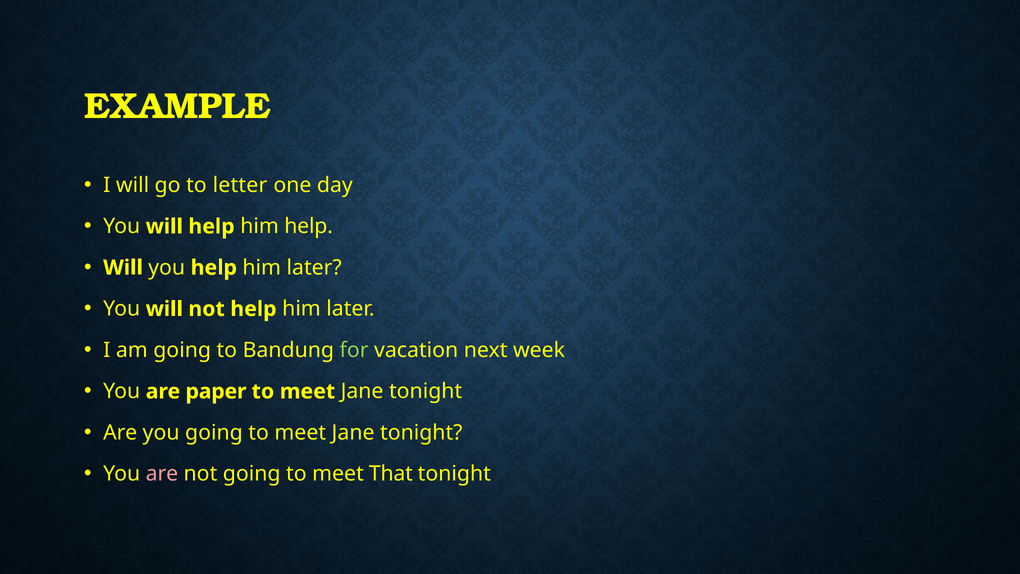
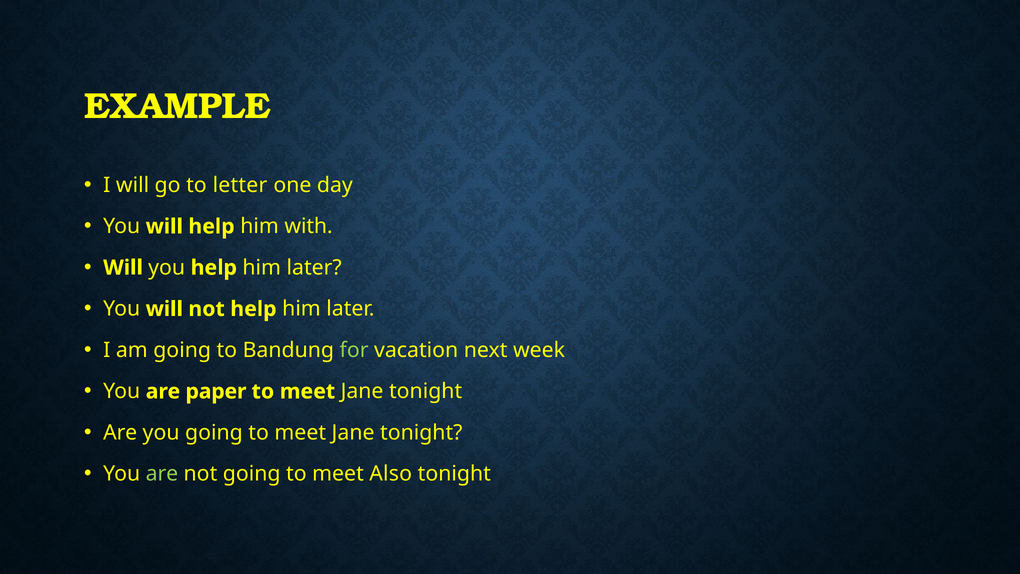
him help: help -> with
are at (162, 474) colour: pink -> light green
That: That -> Also
